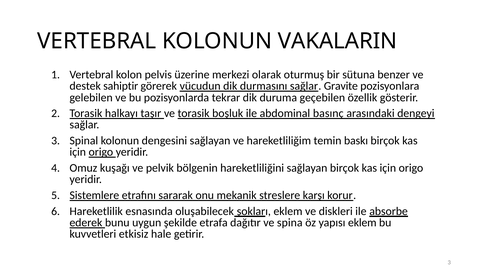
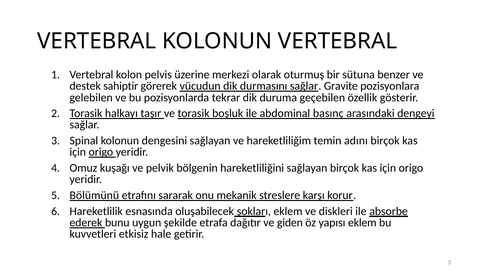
KOLONUN VAKALARIN: VAKALARIN -> VERTEBRAL
baskı: baskı -> adını
Sistemlere: Sistemlere -> Bölümünü
spina: spina -> giden
